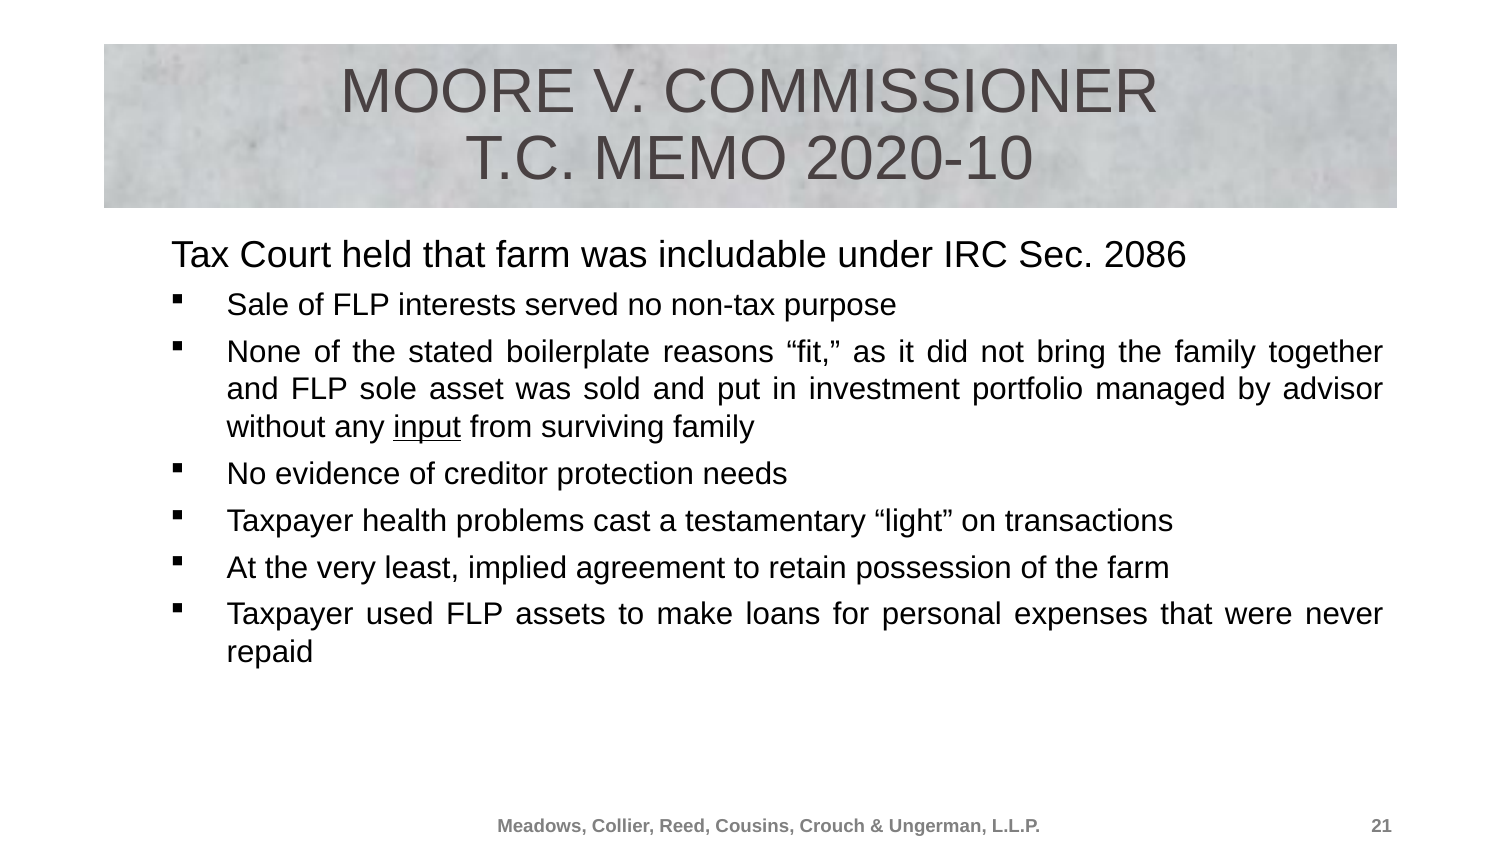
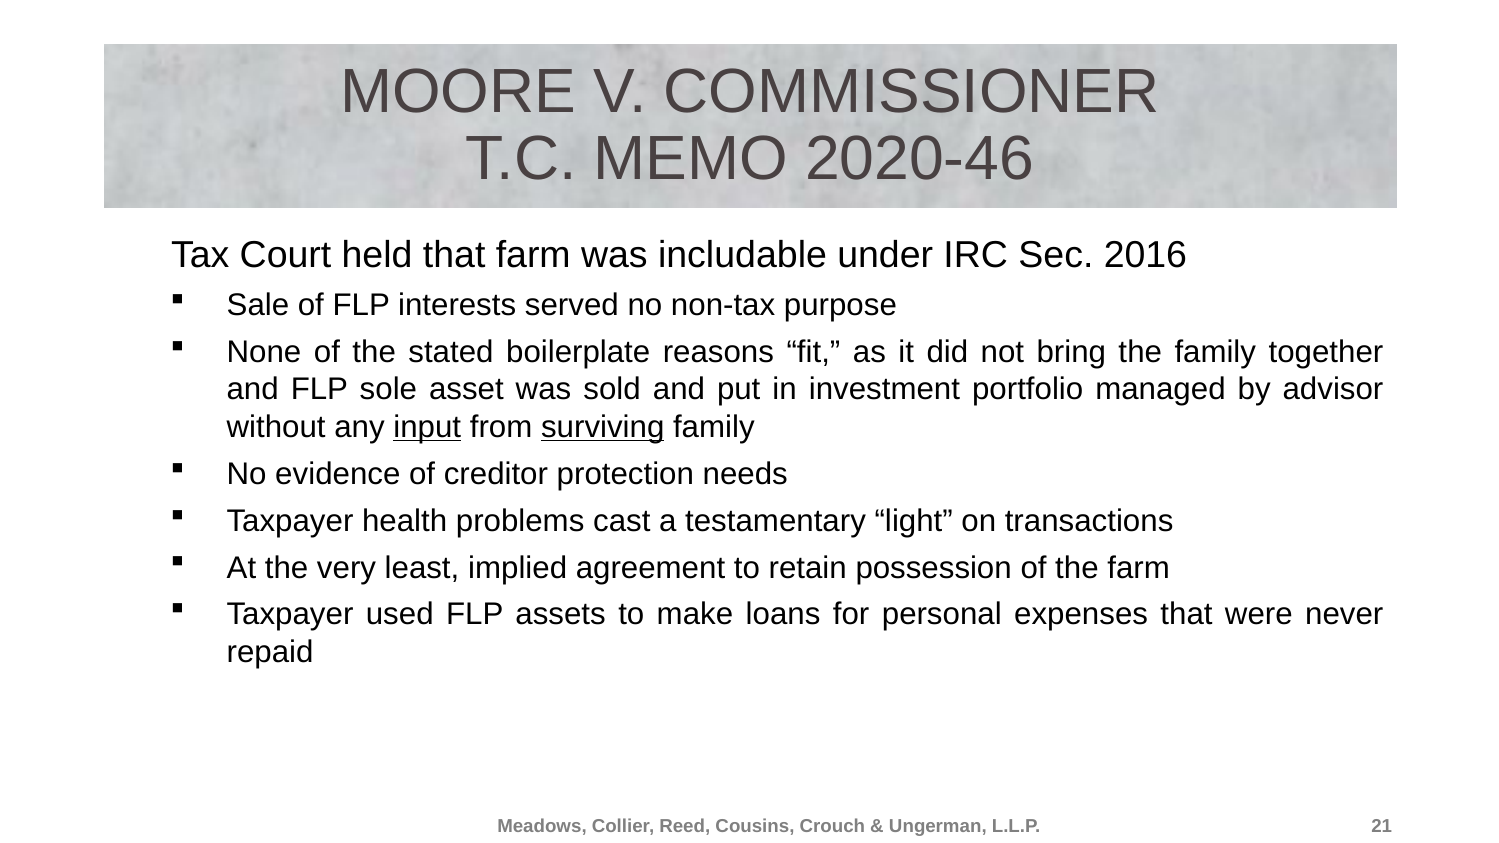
2020-10: 2020-10 -> 2020-46
2086: 2086 -> 2016
surviving underline: none -> present
